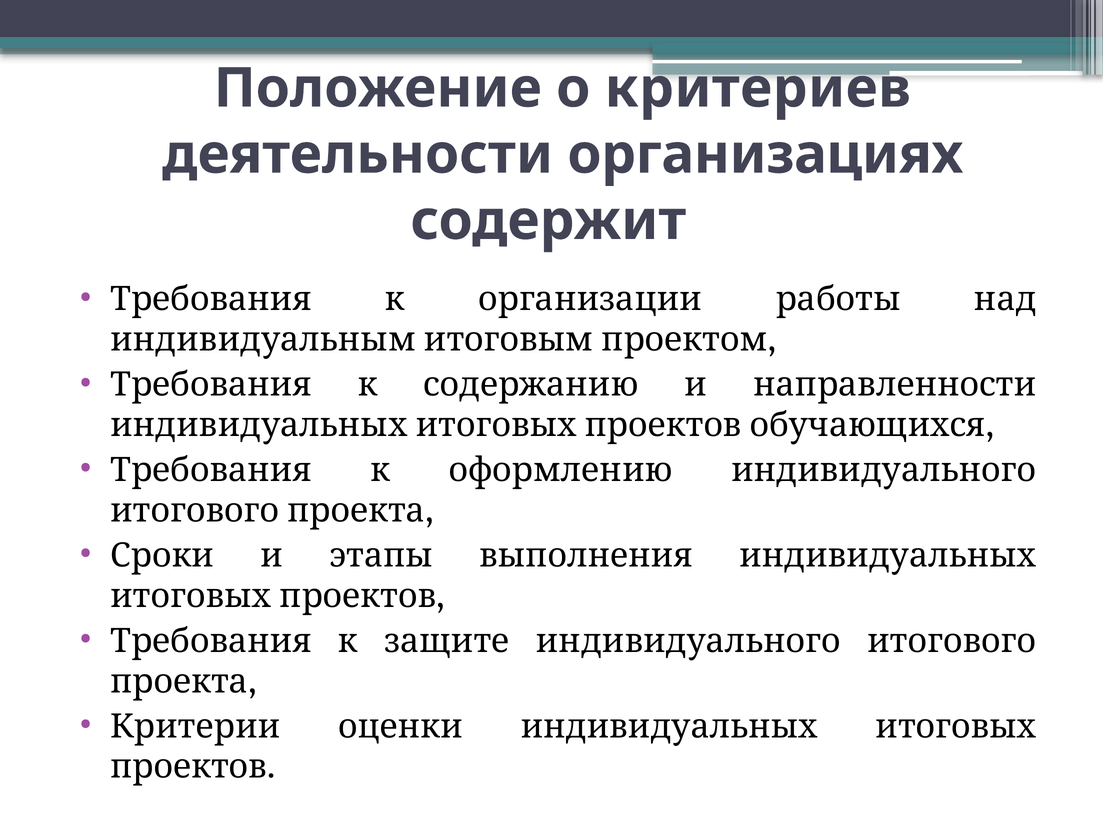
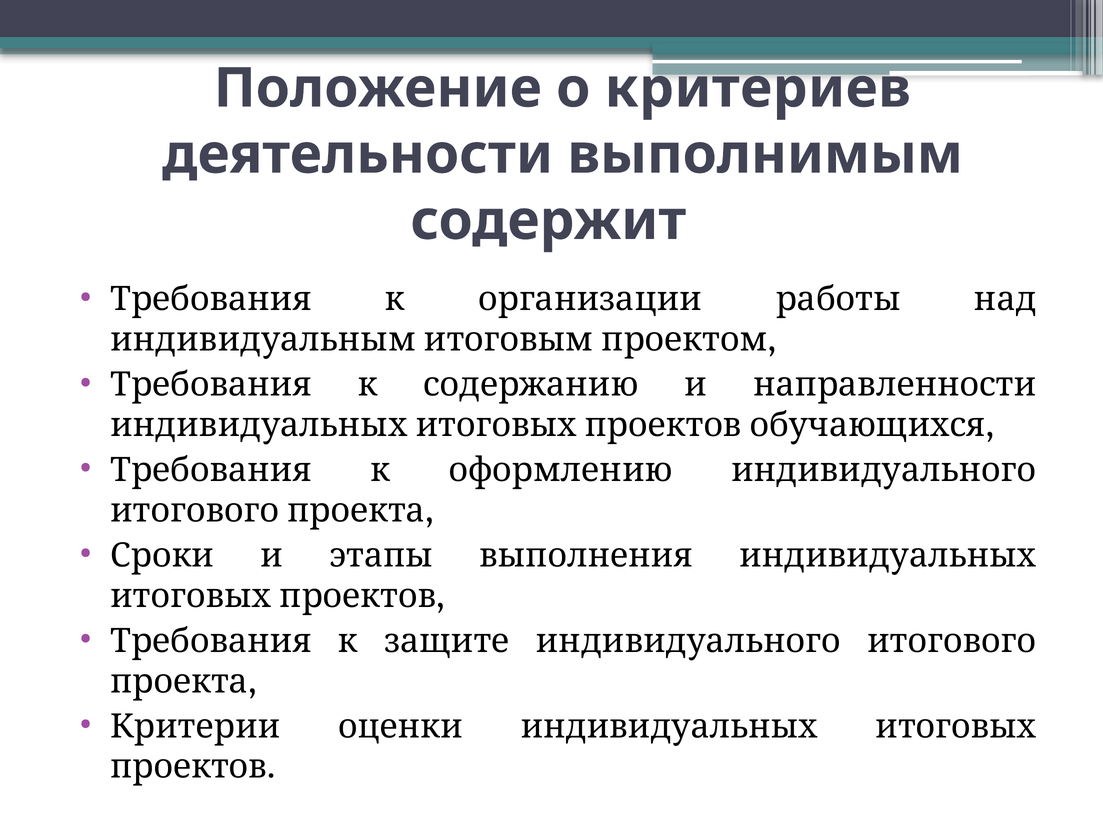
организациях: организациях -> выполнимым
